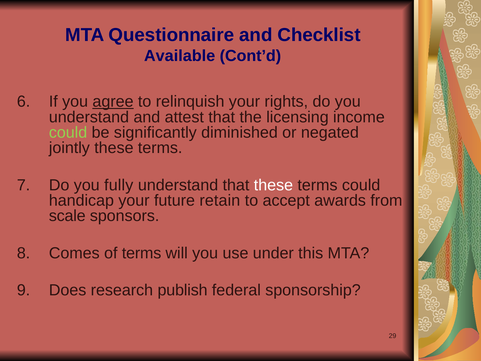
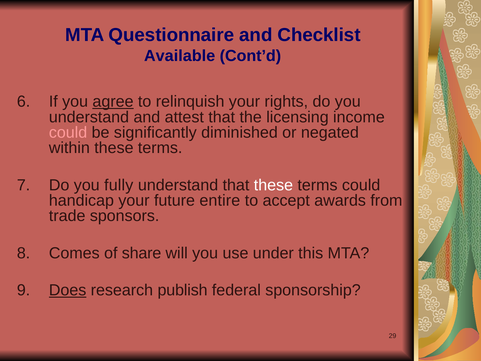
could at (68, 132) colour: light green -> pink
jointly: jointly -> within
retain: retain -> entire
scale: scale -> trade
of terms: terms -> share
Does underline: none -> present
